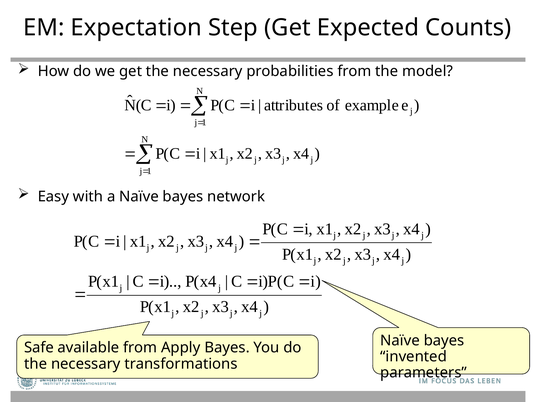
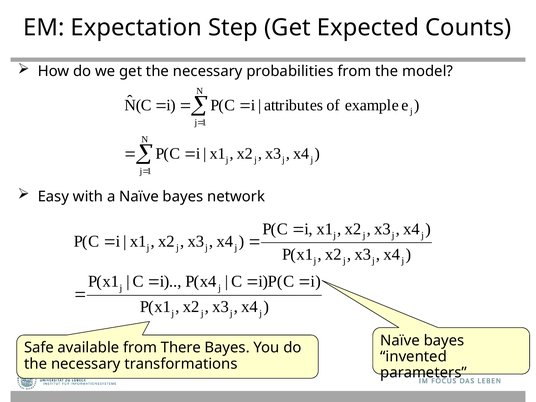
Apply: Apply -> There
